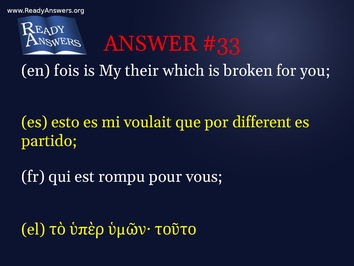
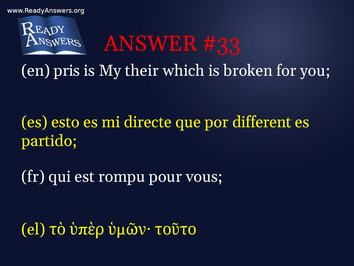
fois: fois -> pris
voulait: voulait -> directe
